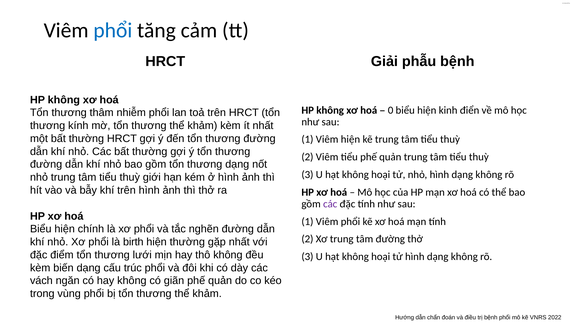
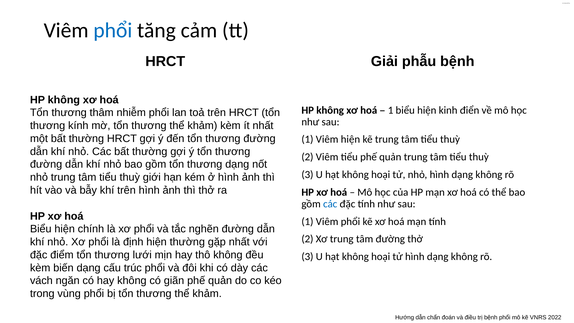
0 at (391, 110): 0 -> 1
các at (330, 204) colour: purple -> blue
birth: birth -> định
